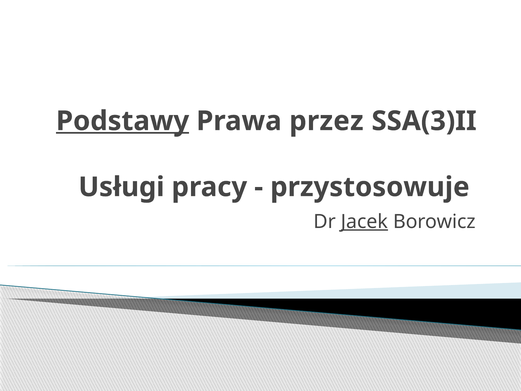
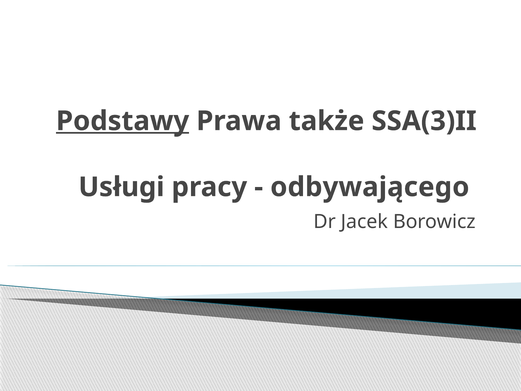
przez: przez -> także
przystosowuje: przystosowuje -> odbywającego
Jacek underline: present -> none
